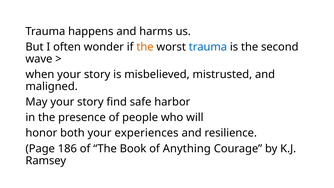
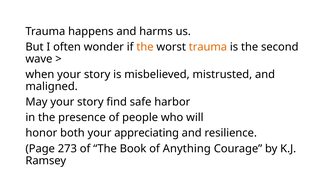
trauma at (208, 47) colour: blue -> orange
experiences: experiences -> appreciating
186: 186 -> 273
